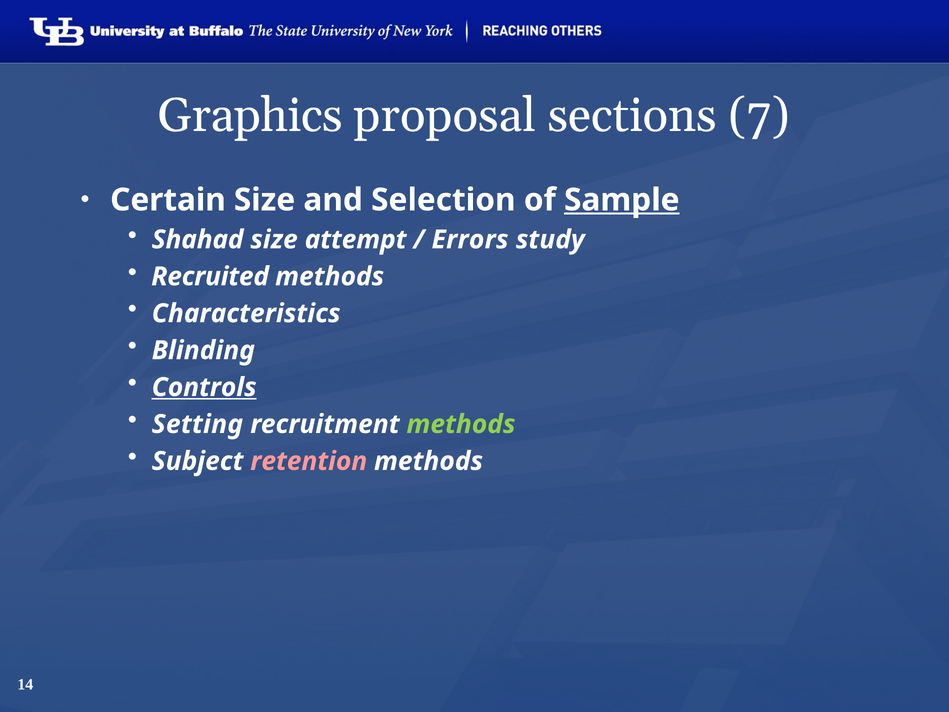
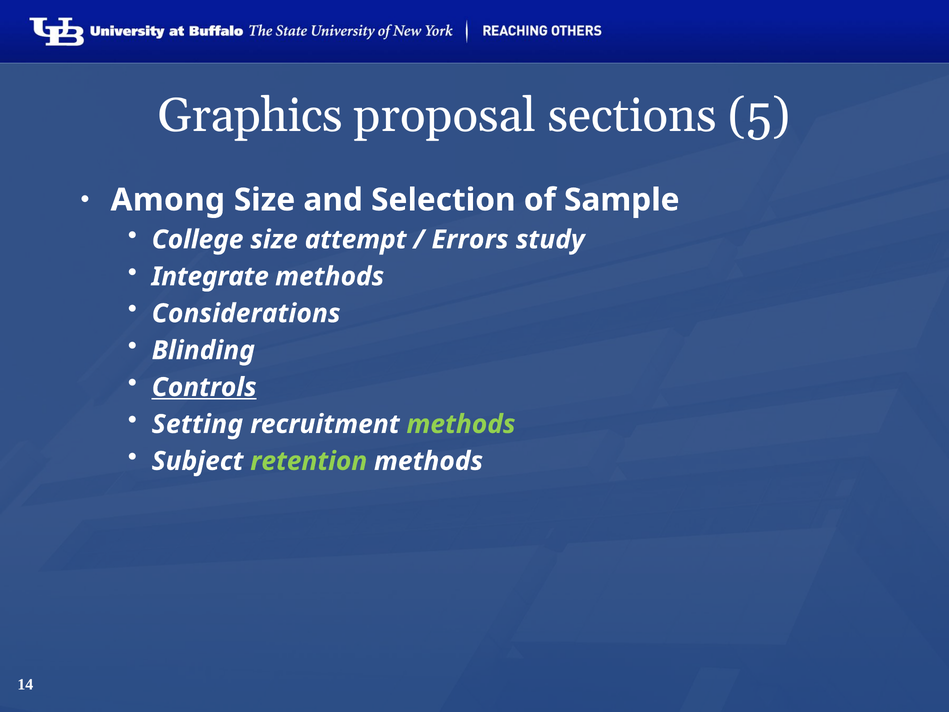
7: 7 -> 5
Certain: Certain -> Among
Sample underline: present -> none
Shahad: Shahad -> College
Recruited: Recruited -> Integrate
Characteristics: Characteristics -> Considerations
retention colour: pink -> light green
